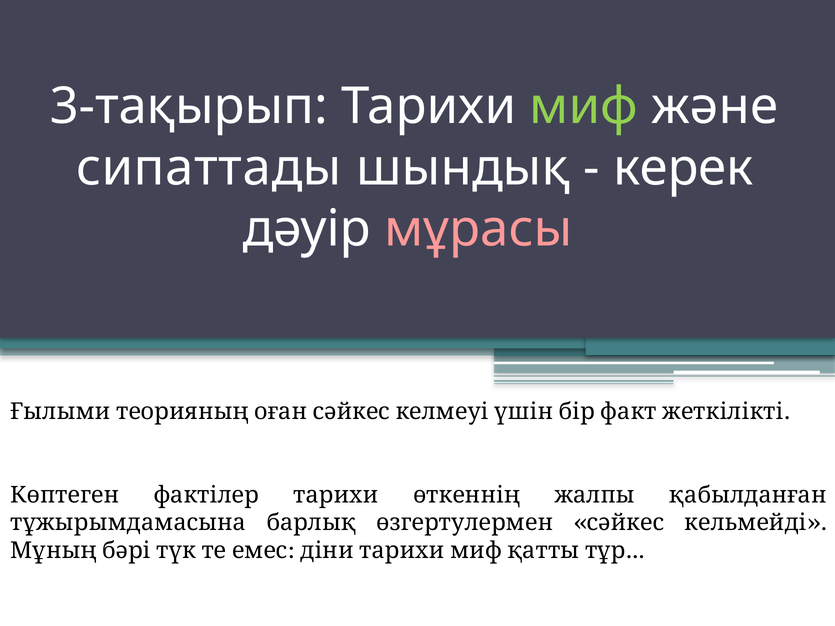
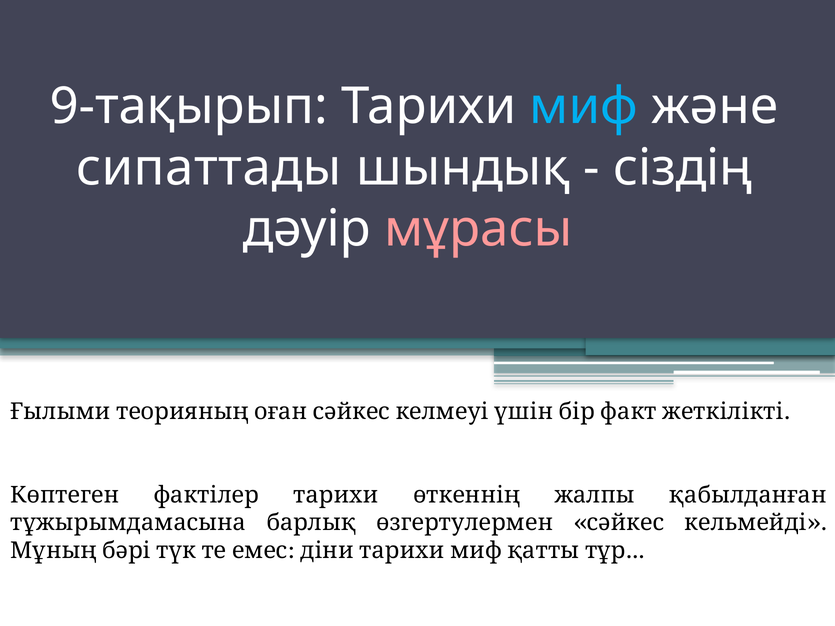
3-тақырып: 3-тақырып -> 9-тақырып
миф colour: light green -> light blue
керек: керек -> сіздің
